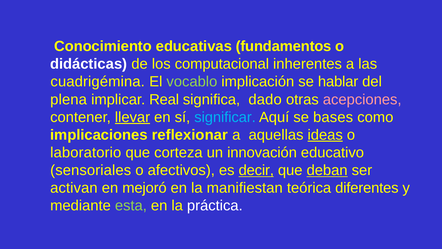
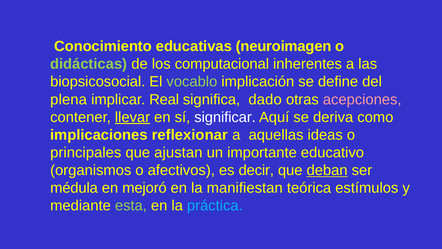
fundamentos: fundamentos -> neuroimagen
didácticas colour: white -> light green
cuadrigémina: cuadrigémina -> biopsicosocial
hablar: hablar -> define
significar colour: light blue -> white
bases: bases -> deriva
ideas underline: present -> none
laboratorio: laboratorio -> principales
corteza: corteza -> ajustan
innovación: innovación -> importante
sensoriales: sensoriales -> organismos
decir underline: present -> none
activan: activan -> médula
diferentes: diferentes -> estímulos
práctica colour: white -> light blue
